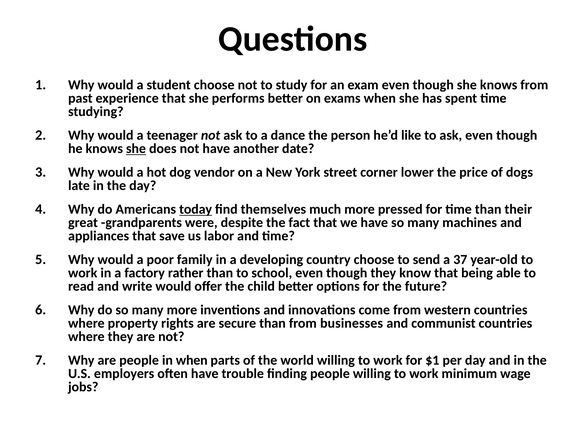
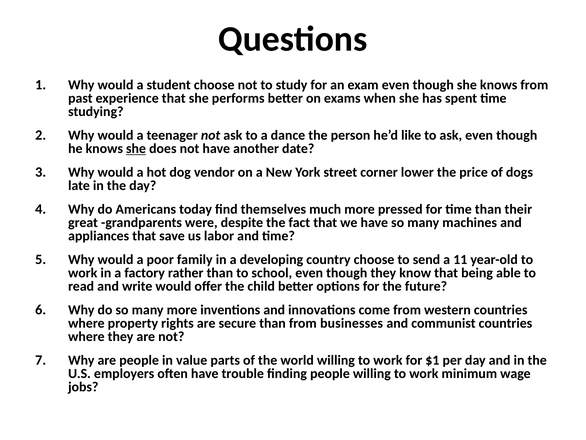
today underline: present -> none
37: 37 -> 11
in when: when -> value
